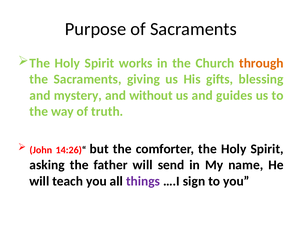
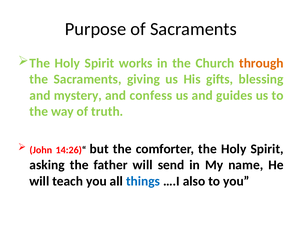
without: without -> confess
things colour: purple -> blue
sign: sign -> also
